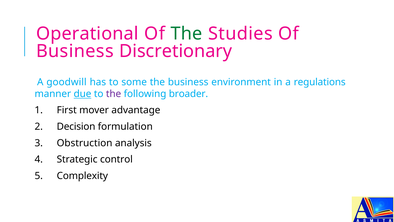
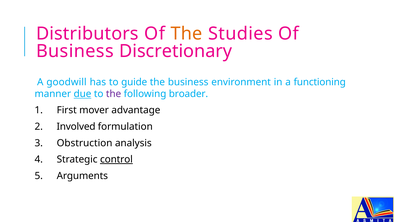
Operational: Operational -> Distributors
The at (186, 34) colour: green -> orange
some: some -> guide
regulations: regulations -> functioning
Decision: Decision -> Involved
control underline: none -> present
Complexity: Complexity -> Arguments
